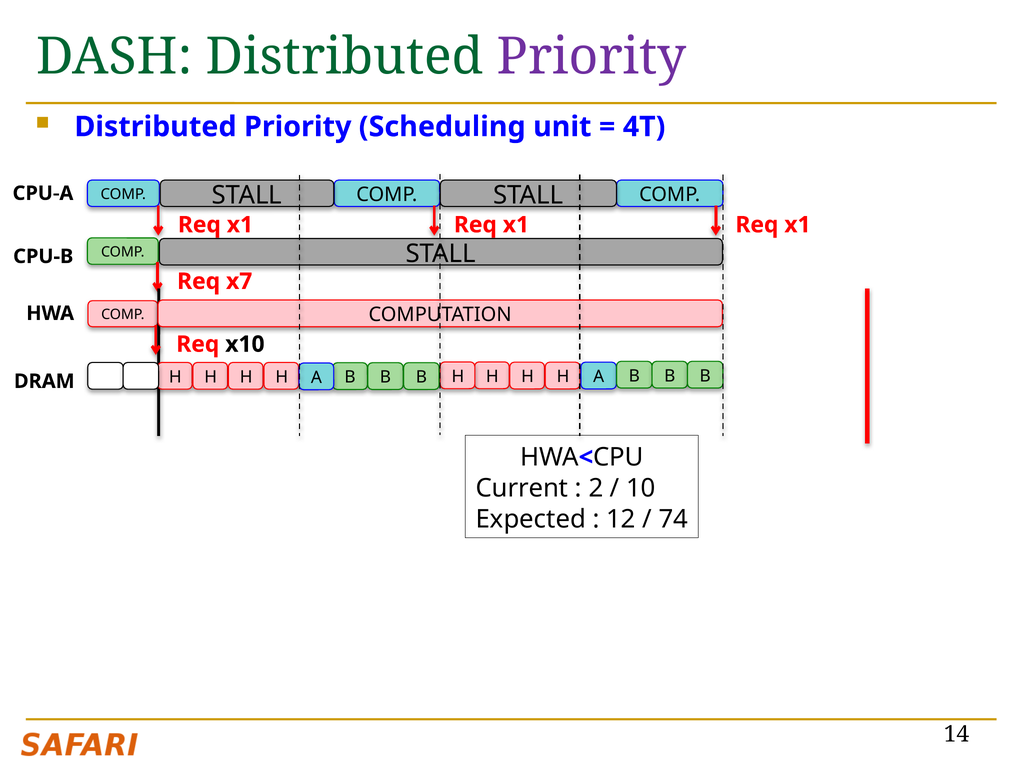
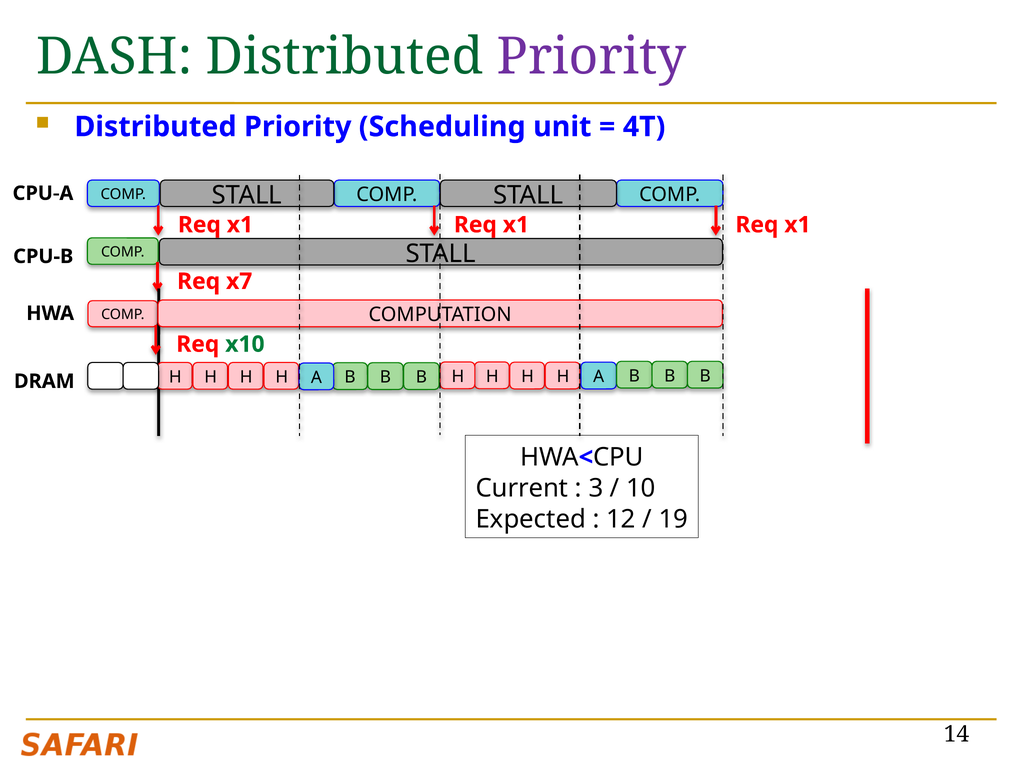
x10 colour: black -> green
2: 2 -> 3
74: 74 -> 19
